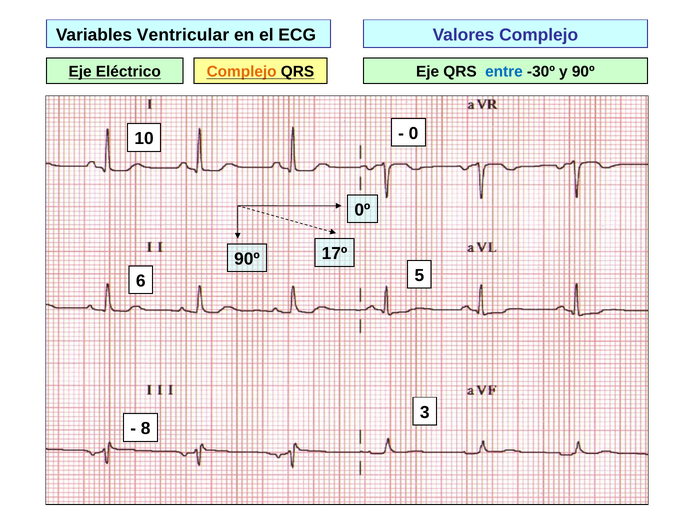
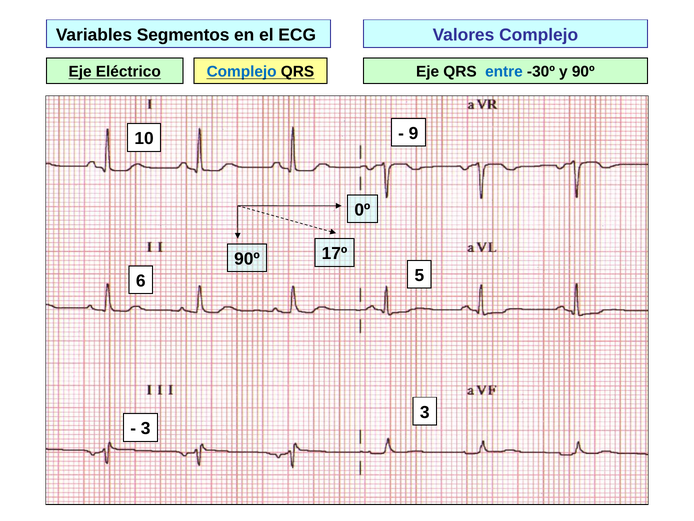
Ventricular: Ventricular -> Segmentos
Complejo at (242, 72) colour: orange -> blue
0: 0 -> 9
8 at (146, 428): 8 -> 3
